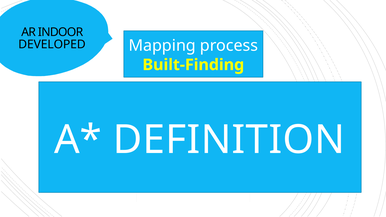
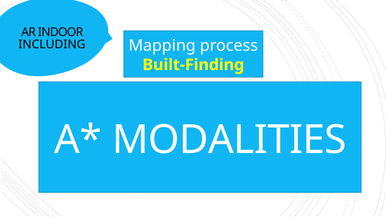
DEVELOPED: DEVELOPED -> INCLUDING
DEFINITION: DEFINITION -> MODALITIES
